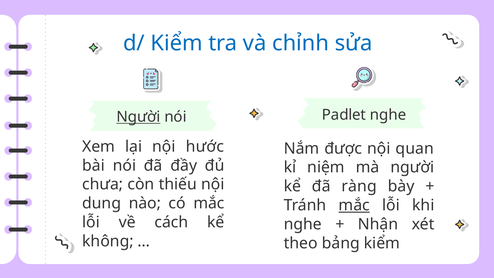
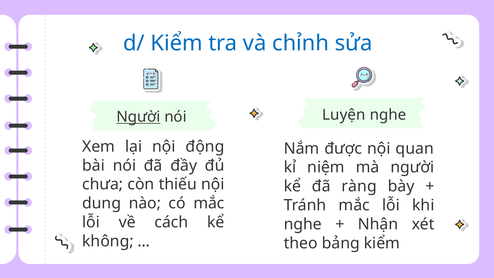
Padlet: Padlet -> Luyện
hước: hước -> động
mắc at (354, 205) underline: present -> none
